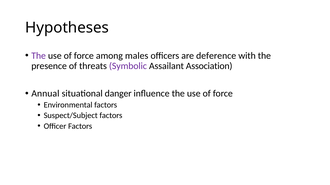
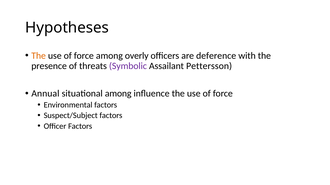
The at (39, 56) colour: purple -> orange
males: males -> overly
Association: Association -> Pettersson
situational danger: danger -> among
